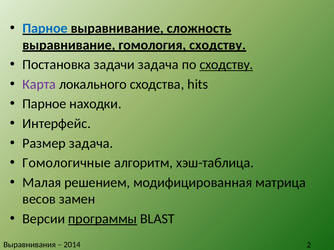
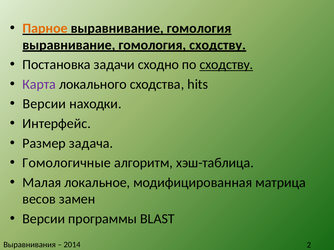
Парное at (45, 28) colour: blue -> orange
сложность at (199, 28): сложность -> гомология
задачи задача: задача -> сходно
Парное at (44, 104): Парное -> Версии
решением: решением -> локальное
программы underline: present -> none
